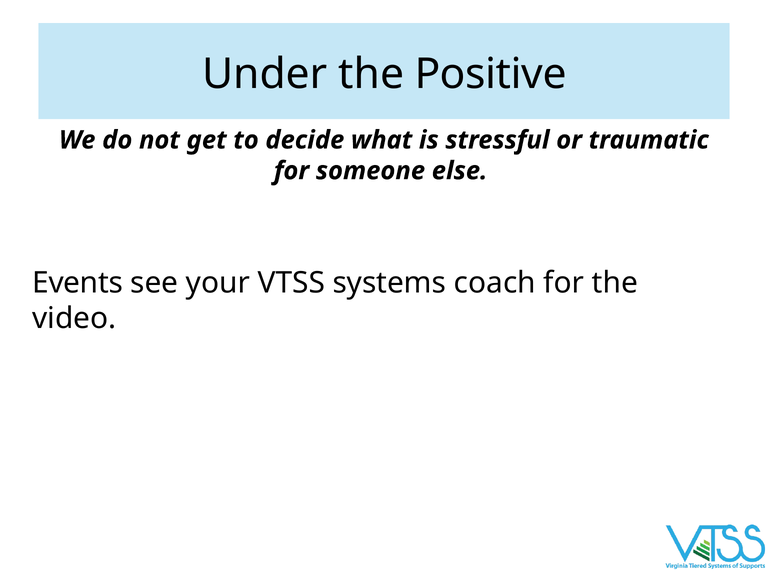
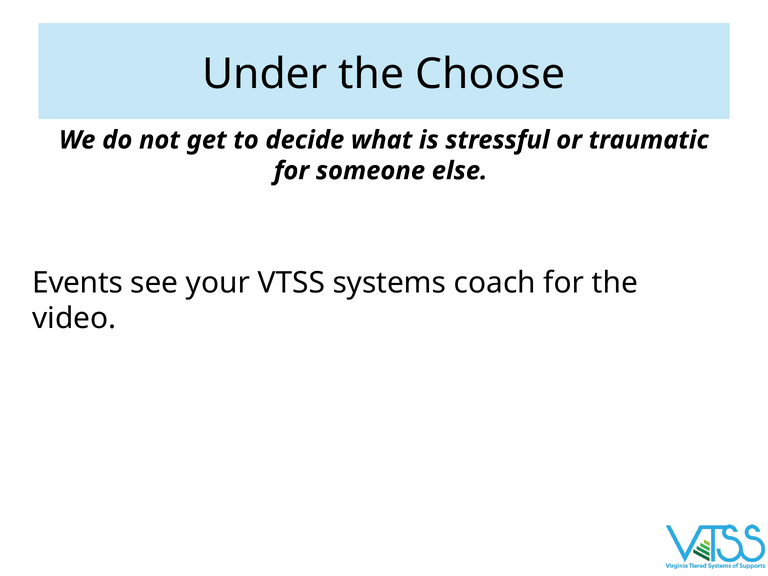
Positive: Positive -> Choose
